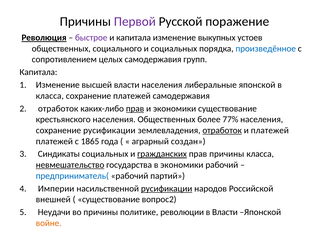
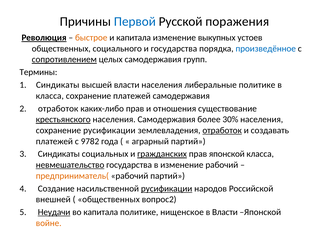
Первой colour: purple -> blue
поражение: поражение -> поражения
быстрое colour: purple -> orange
и социальных: социальных -> государства
сопротивлением underline: none -> present
Капитала at (38, 72): Капитала -> Термины
Изменение at (58, 85): Изменение -> Синдикаты
либеральные японской: японской -> политике
прав at (135, 108) underline: present -> none
и экономики: экономики -> отношения
крестьянского underline: none -> present
населения Общественных: Общественных -> Самодержавия
77%: 77% -> 30%
и платежей: платежей -> создавать
1865: 1865 -> 9782
аграрный создан: создан -> партий
прав причины: причины -> японской
в экономики: экономики -> изменение
предприниматель( colour: blue -> orange
Империи: Империи -> Создание
существование at (109, 199): существование -> общественных
Неудачи underline: none -> present
во причины: причины -> капитала
революции: революции -> нищенское
